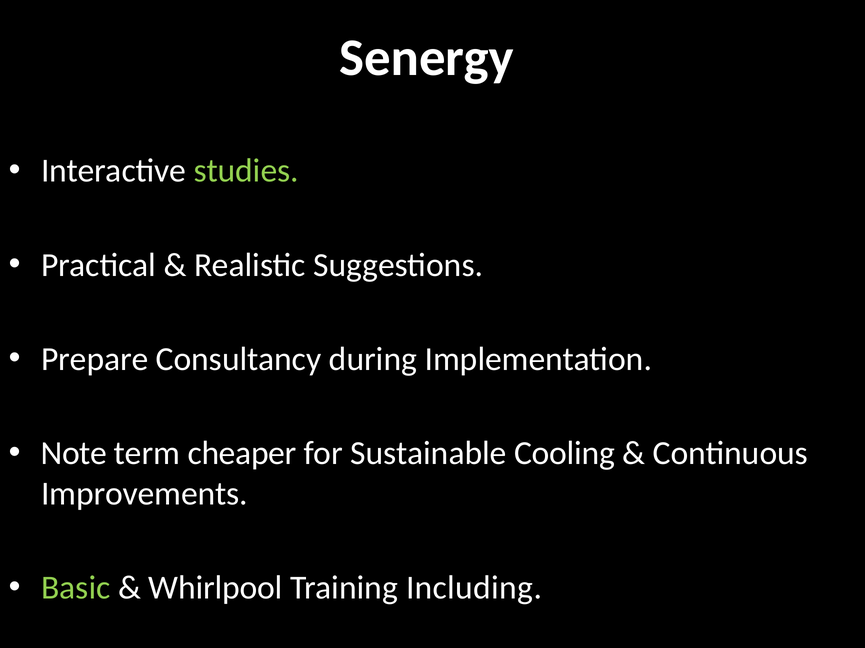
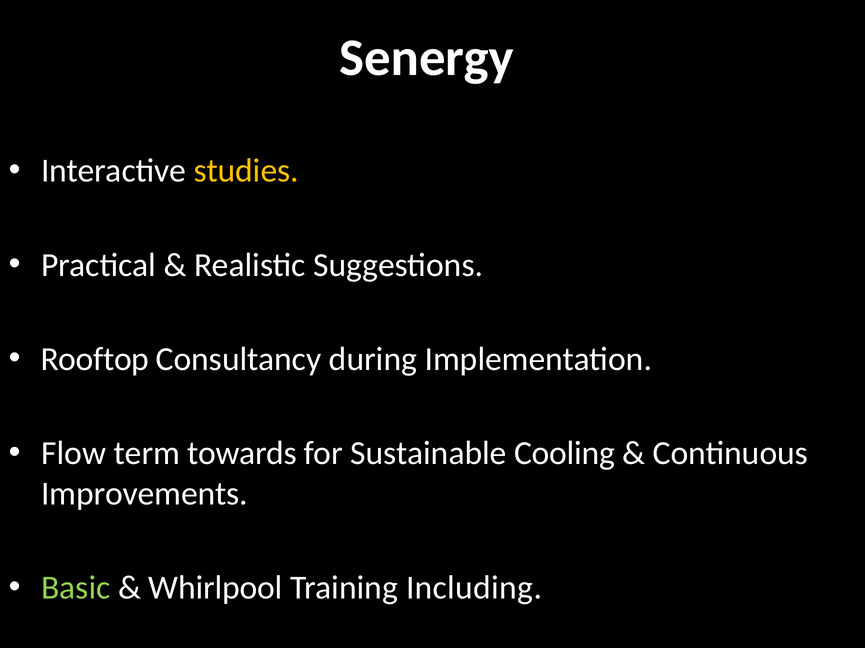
studies colour: light green -> yellow
Prepare: Prepare -> Rooftop
Note: Note -> Flow
cheaper: cheaper -> towards
